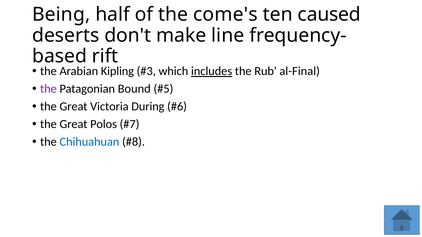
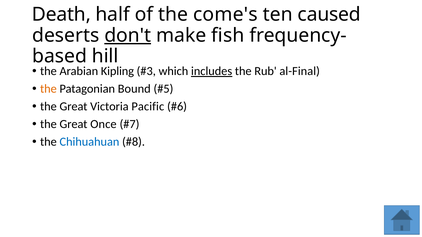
Being: Being -> Death
don't underline: none -> present
line: line -> fish
rift: rift -> hill
the at (48, 89) colour: purple -> orange
During: During -> Pacific
Polos: Polos -> Once
